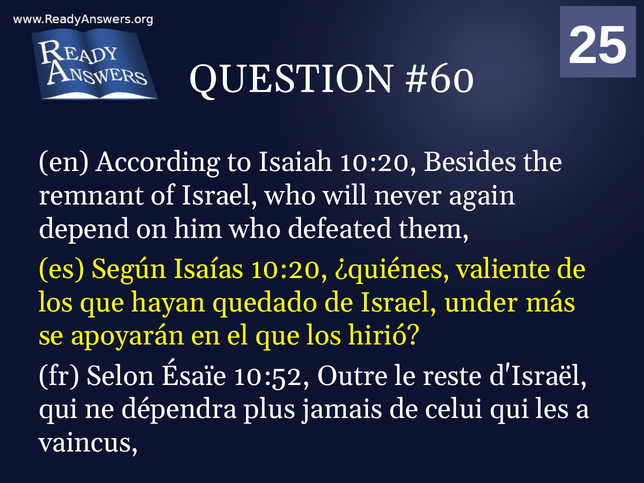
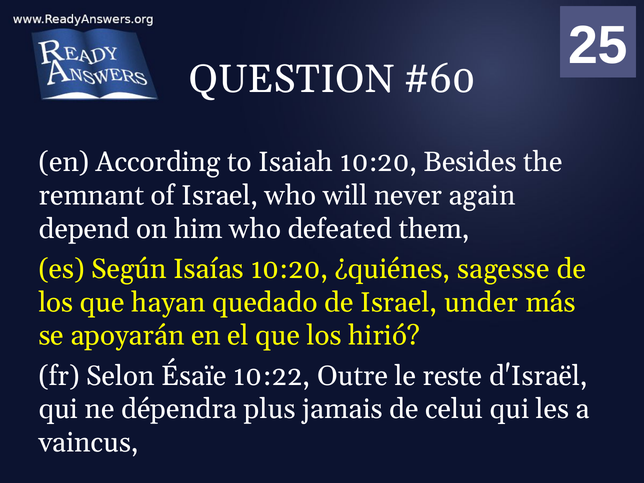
valiente: valiente -> sagesse
10:52: 10:52 -> 10:22
